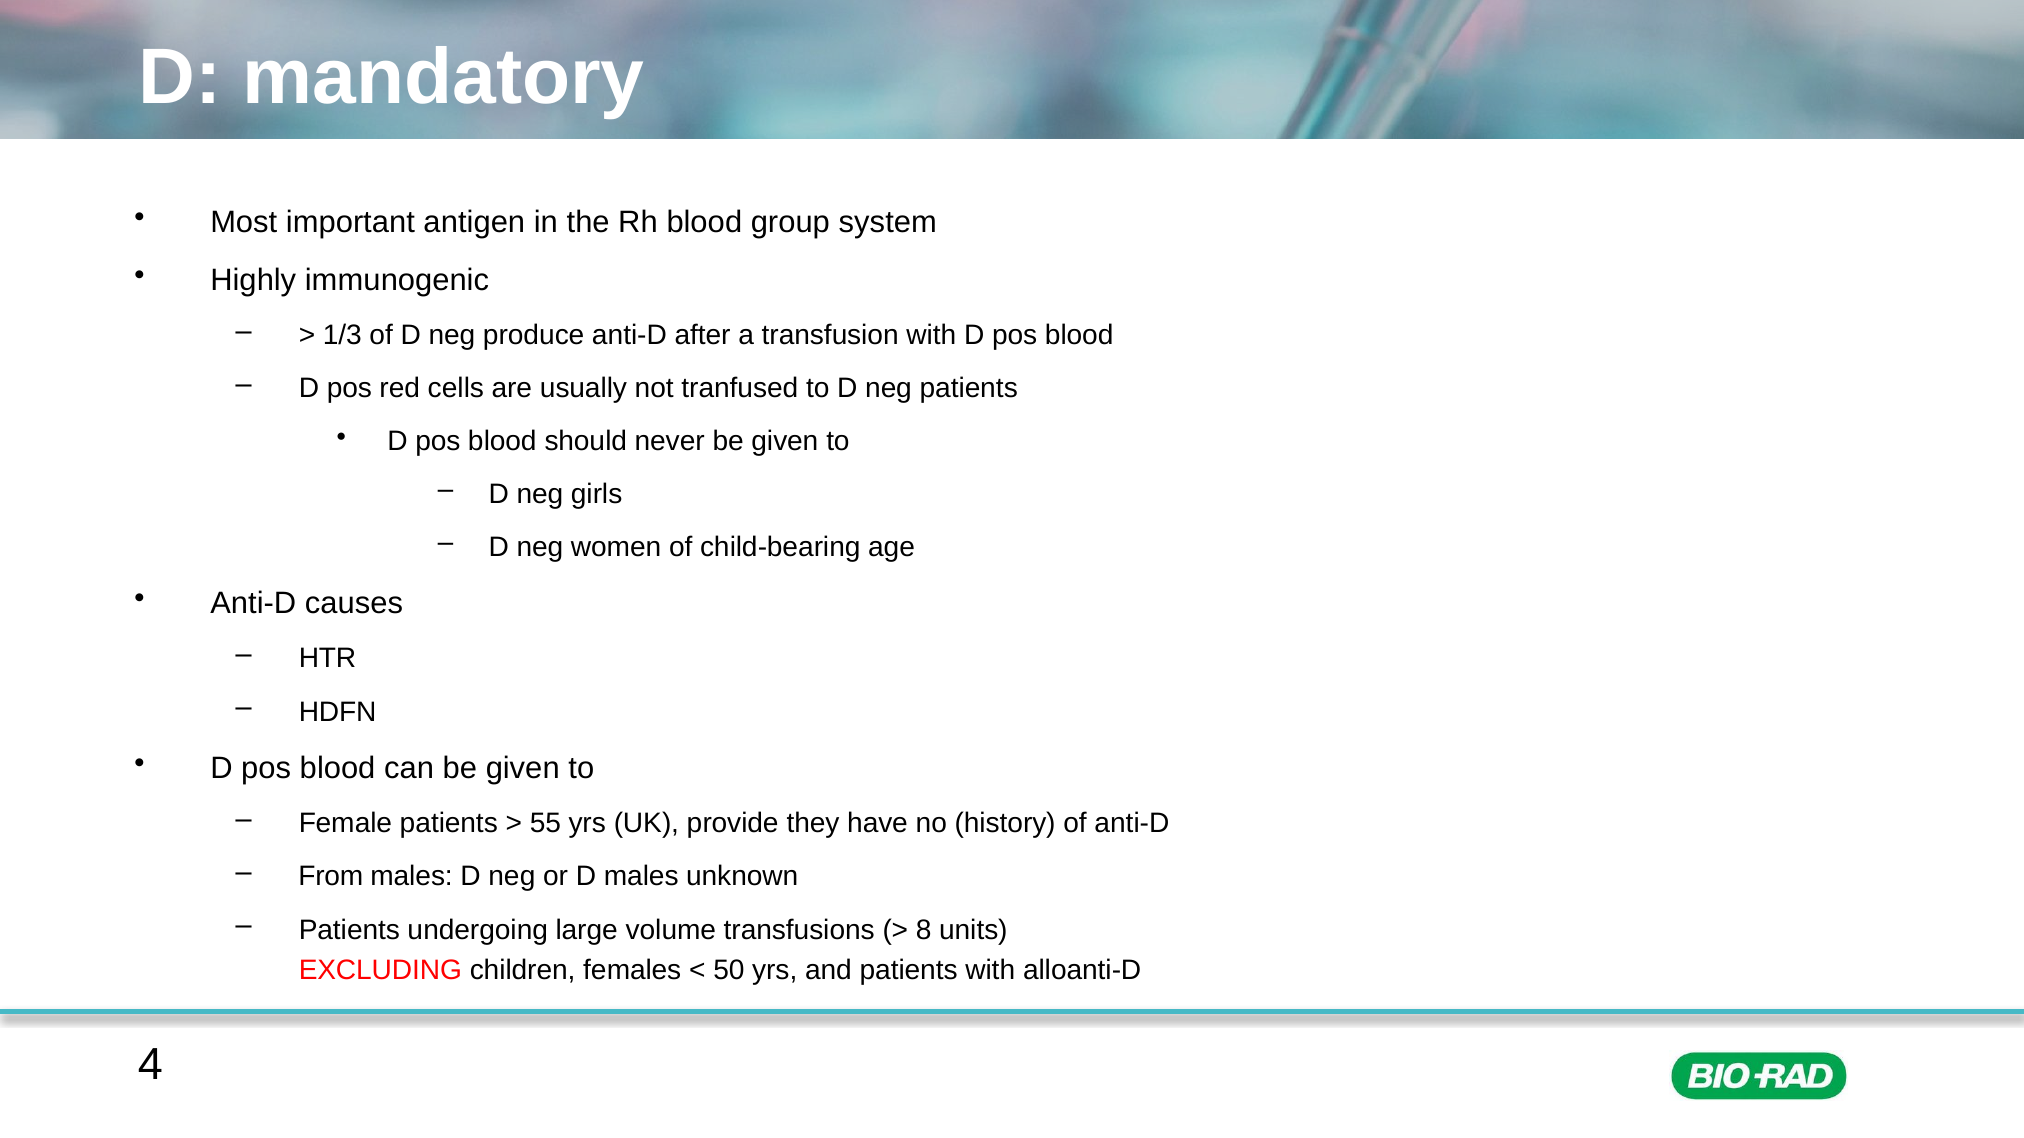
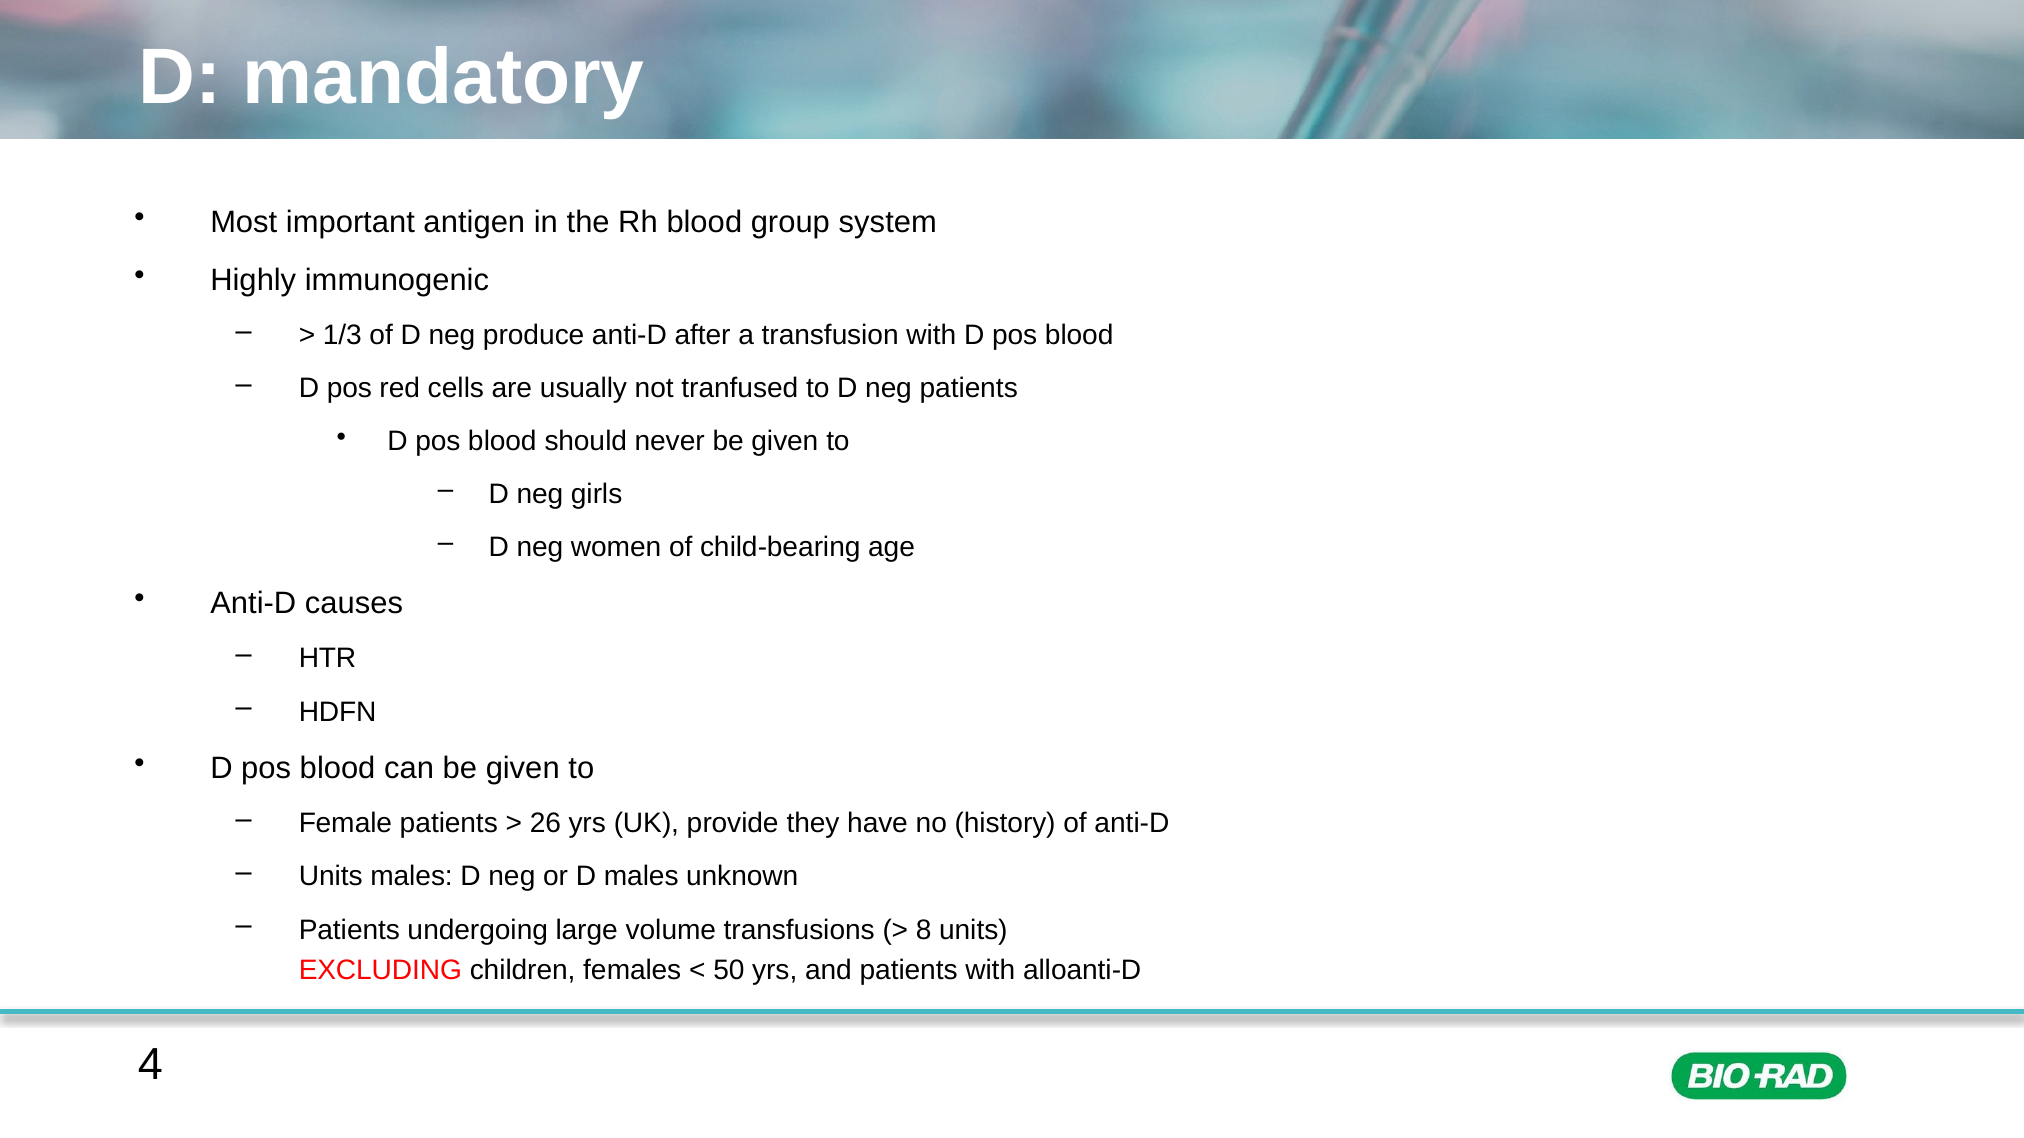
55: 55 -> 26
From at (331, 877): From -> Units
